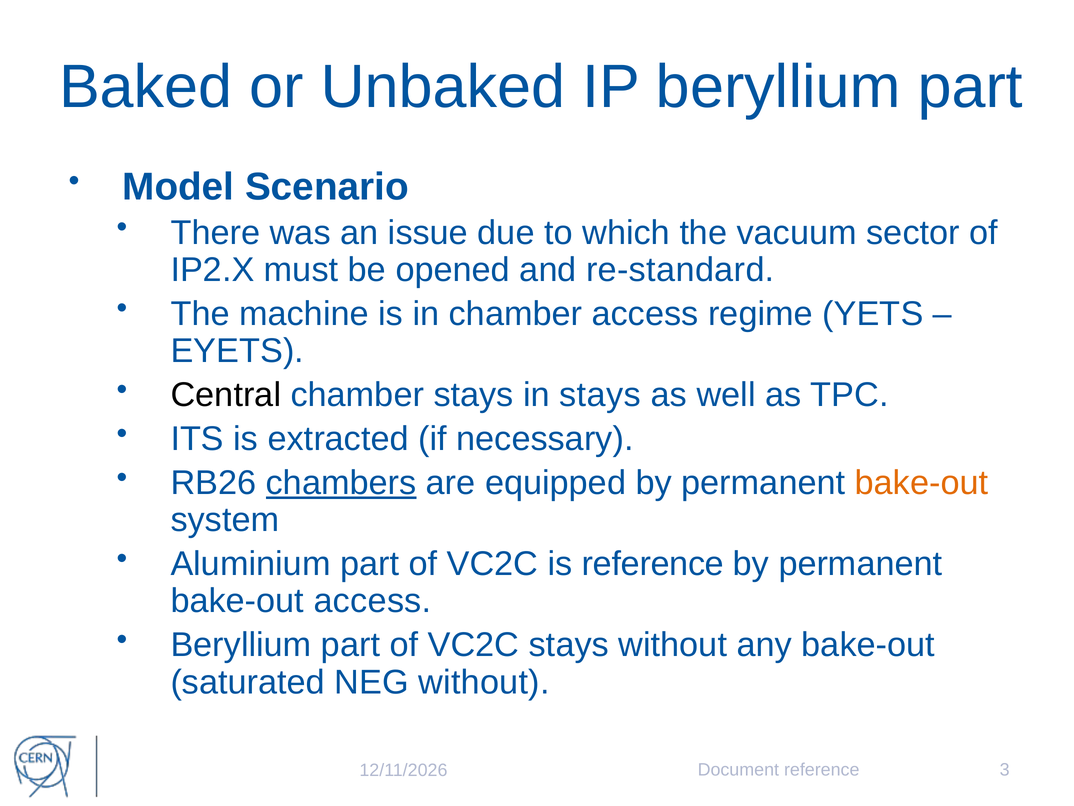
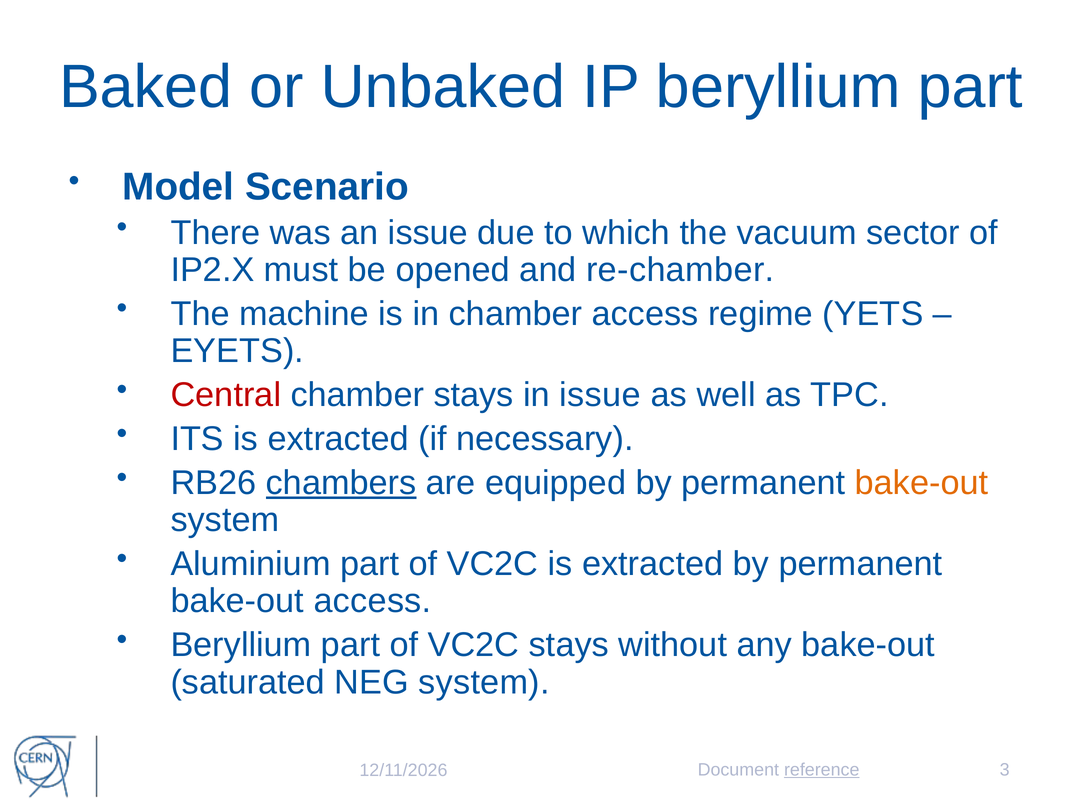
re-standard: re-standard -> re-chamber
Central colour: black -> red
in stays: stays -> issue
VC2C is reference: reference -> extracted
NEG without: without -> system
reference at (822, 769) underline: none -> present
